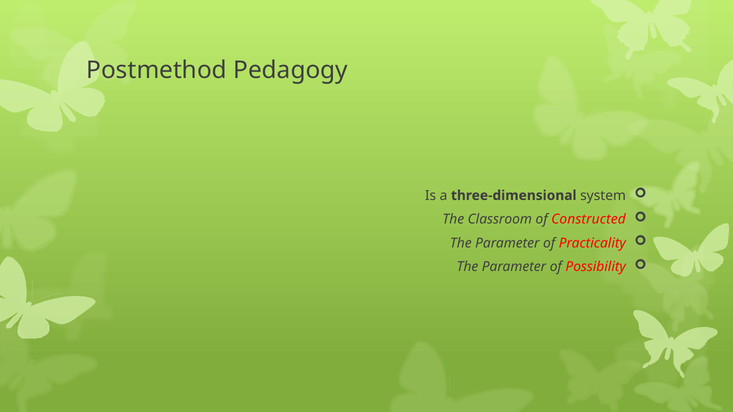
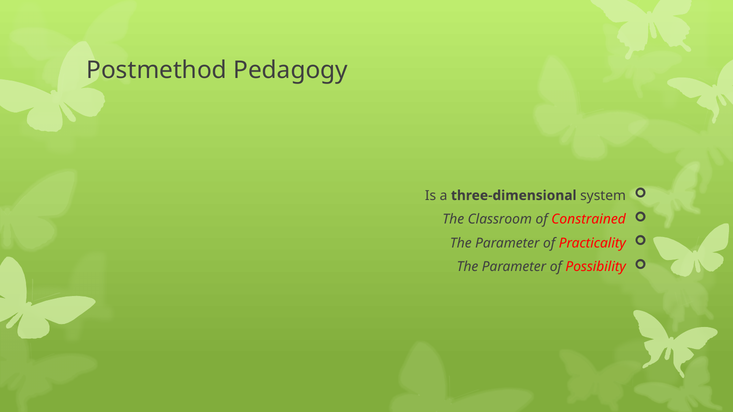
Constructed: Constructed -> Constrained
